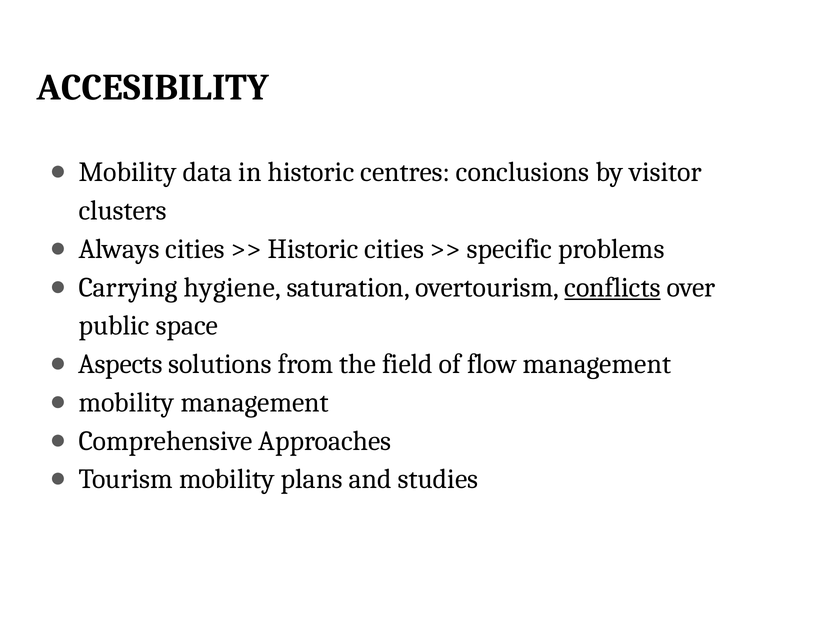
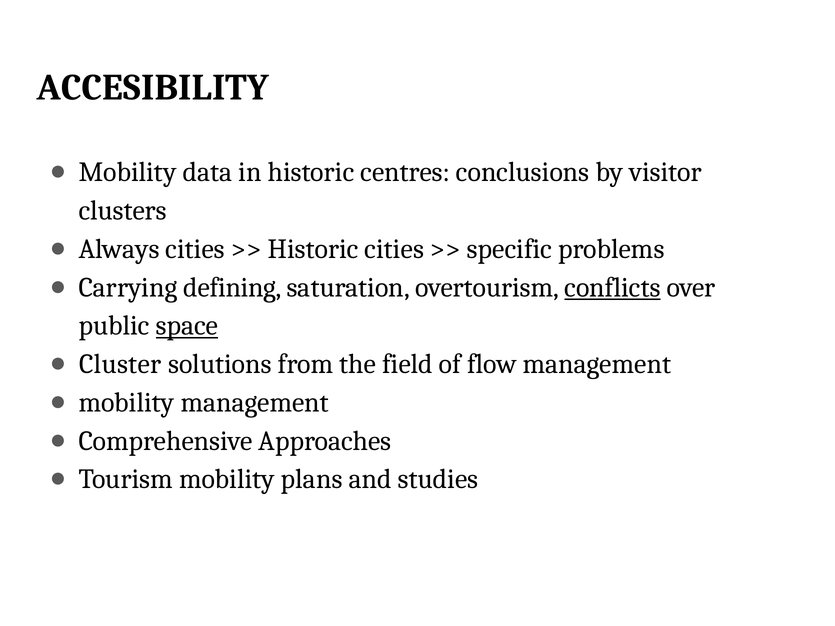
hygiene: hygiene -> defining
space underline: none -> present
Aspects: Aspects -> Cluster
